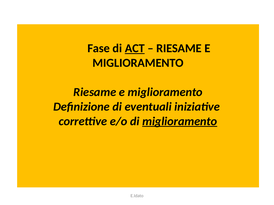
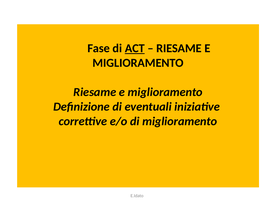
miglioramento at (180, 122) underline: present -> none
